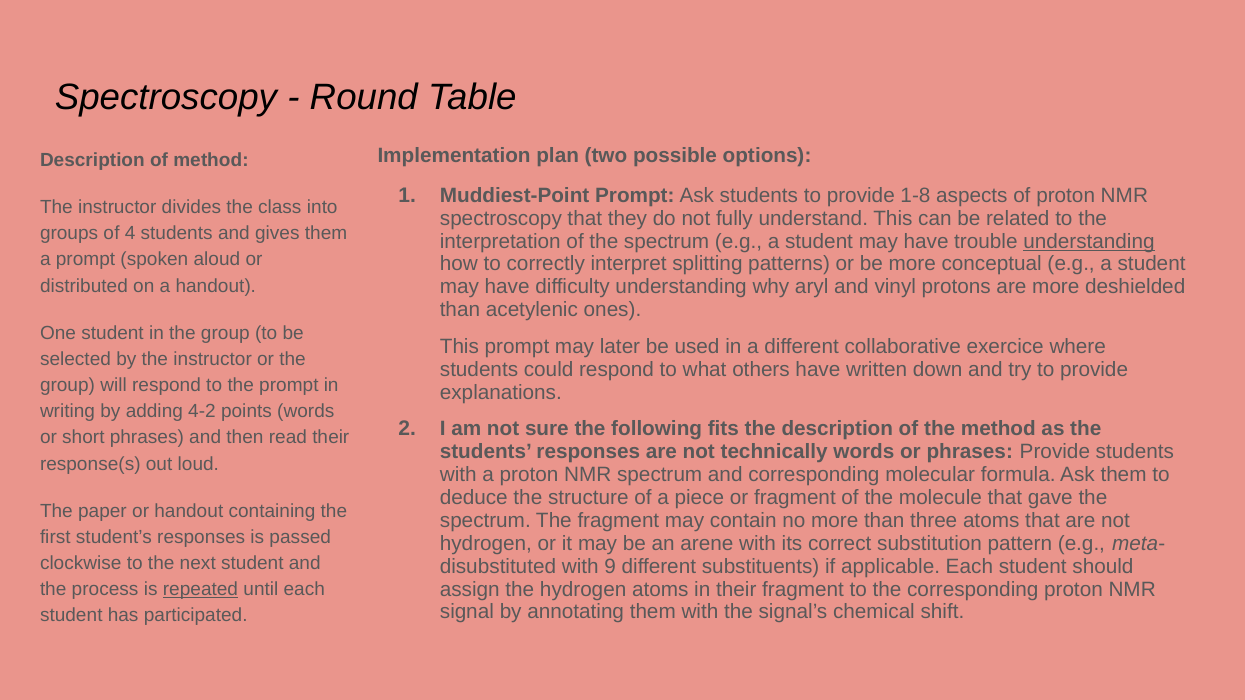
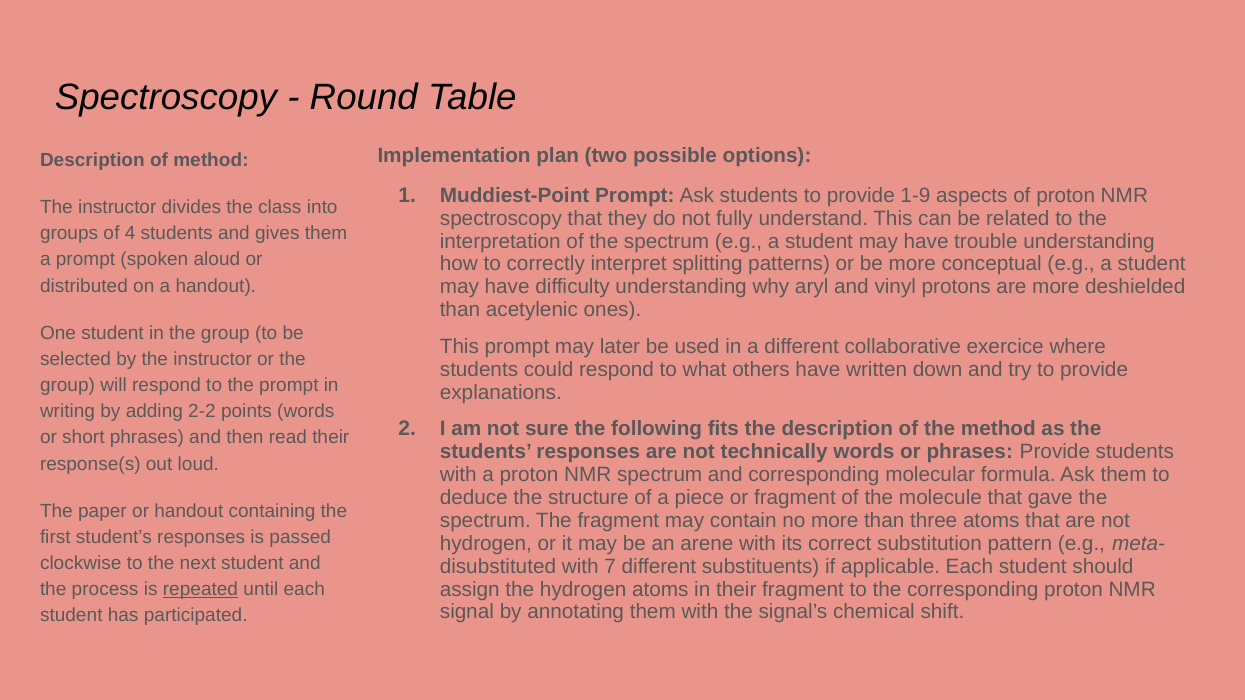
1-8: 1-8 -> 1-9
understanding at (1089, 241) underline: present -> none
4-2: 4-2 -> 2-2
9: 9 -> 7
